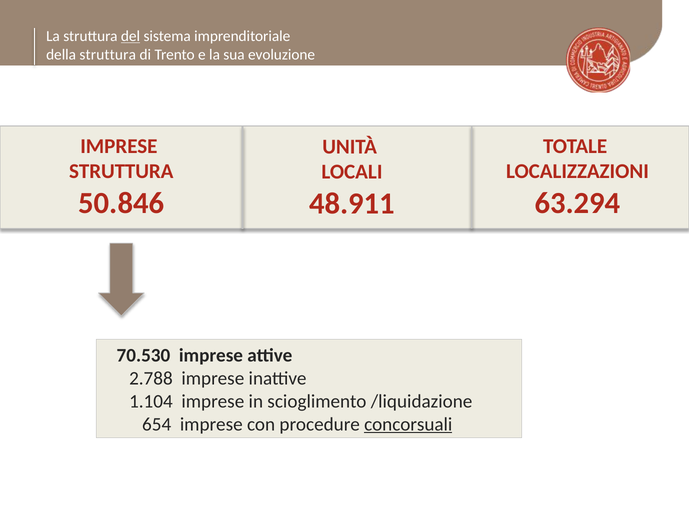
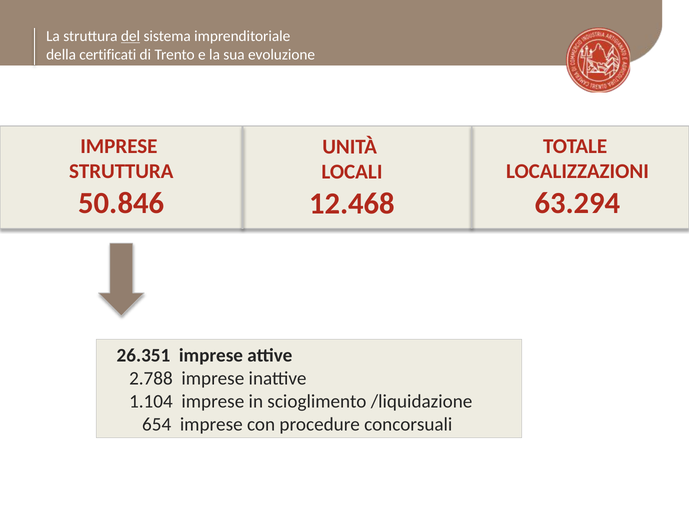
della struttura: struttura -> certificati
48.911: 48.911 -> 12.468
70.530: 70.530 -> 26.351
concorsuali underline: present -> none
